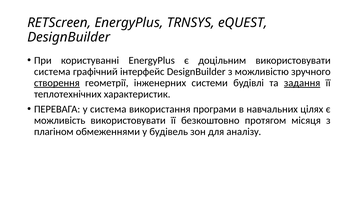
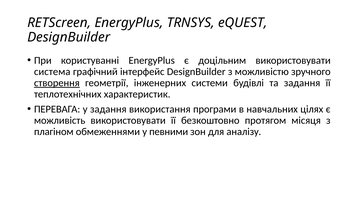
задання at (302, 83) underline: present -> none
у система: система -> задання
будівель: будівель -> певними
